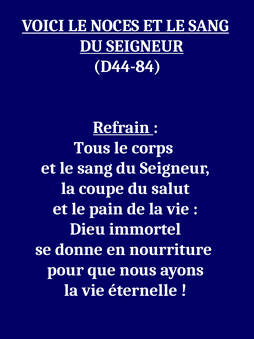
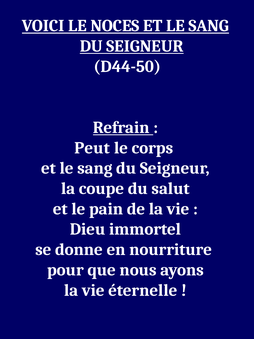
D44-84: D44-84 -> D44-50
Tous: Tous -> Peut
